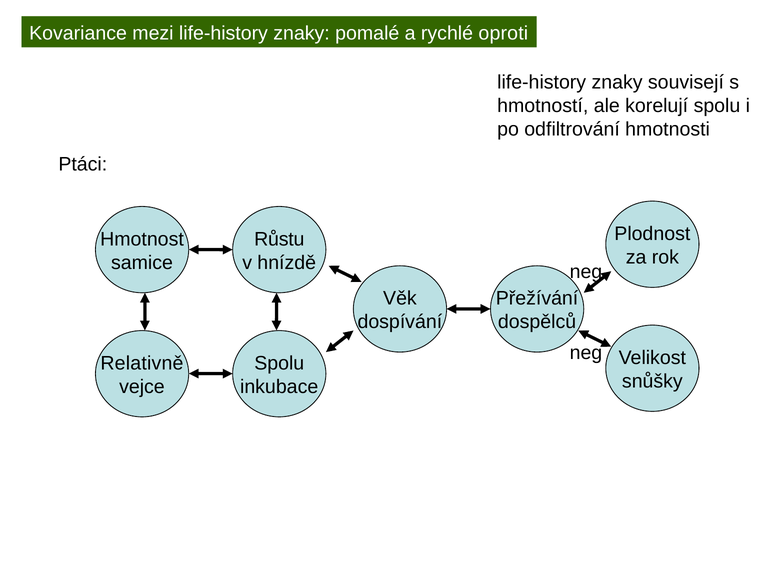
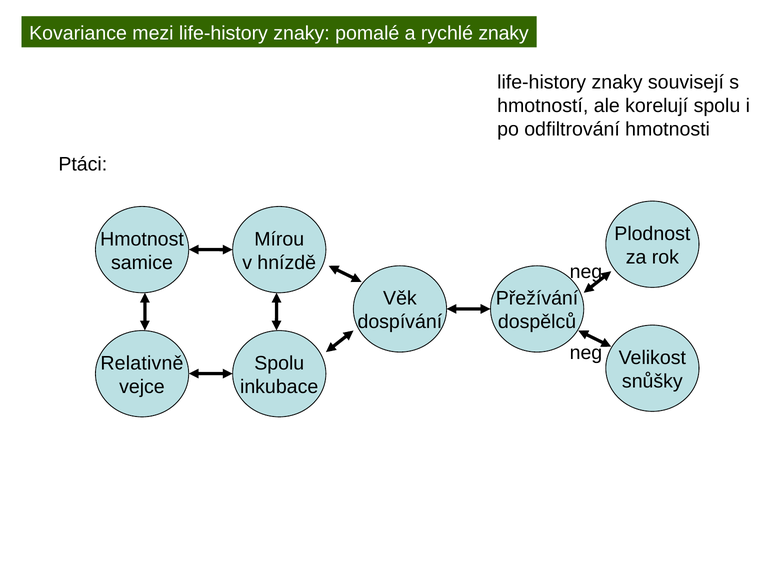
rychlé oproti: oproti -> znaky
Růstu: Růstu -> Mírou
